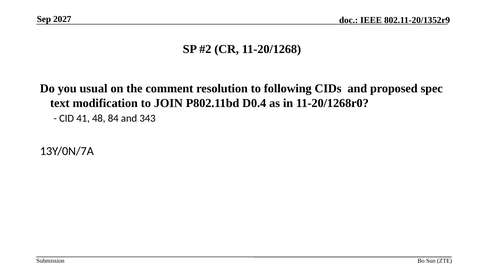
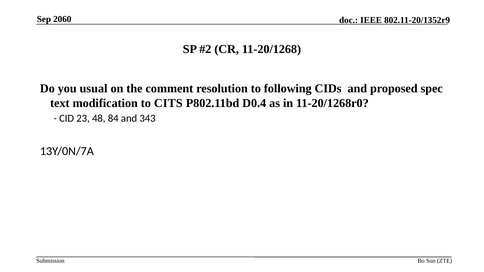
2027: 2027 -> 2060
JOIN: JOIN -> CITS
41: 41 -> 23
